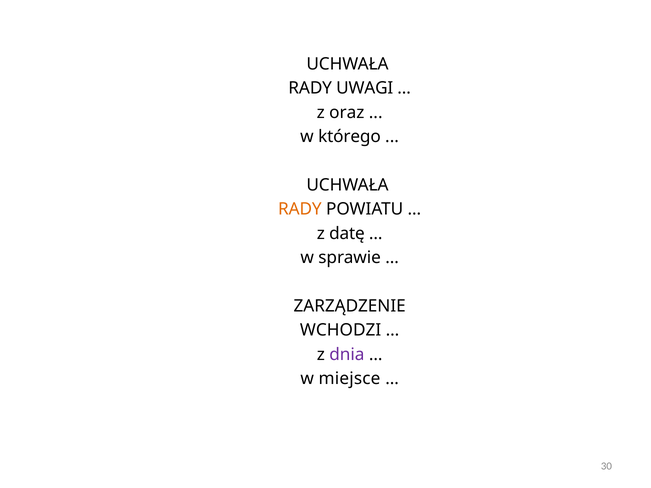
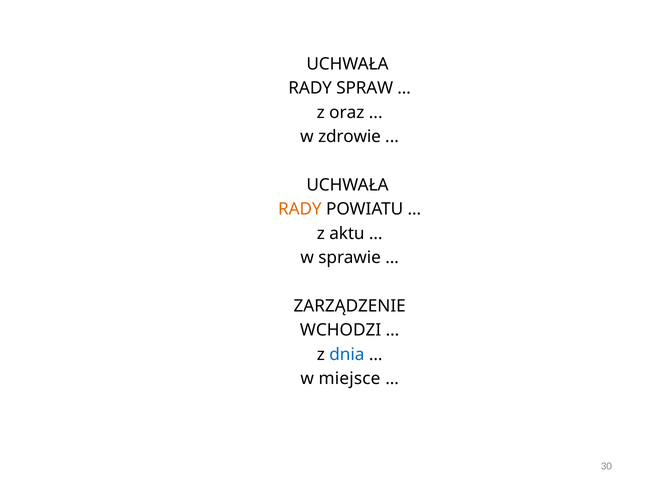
UWAGI: UWAGI -> SPRAW
którego: którego -> zdrowie
datę: datę -> aktu
dnia colour: purple -> blue
